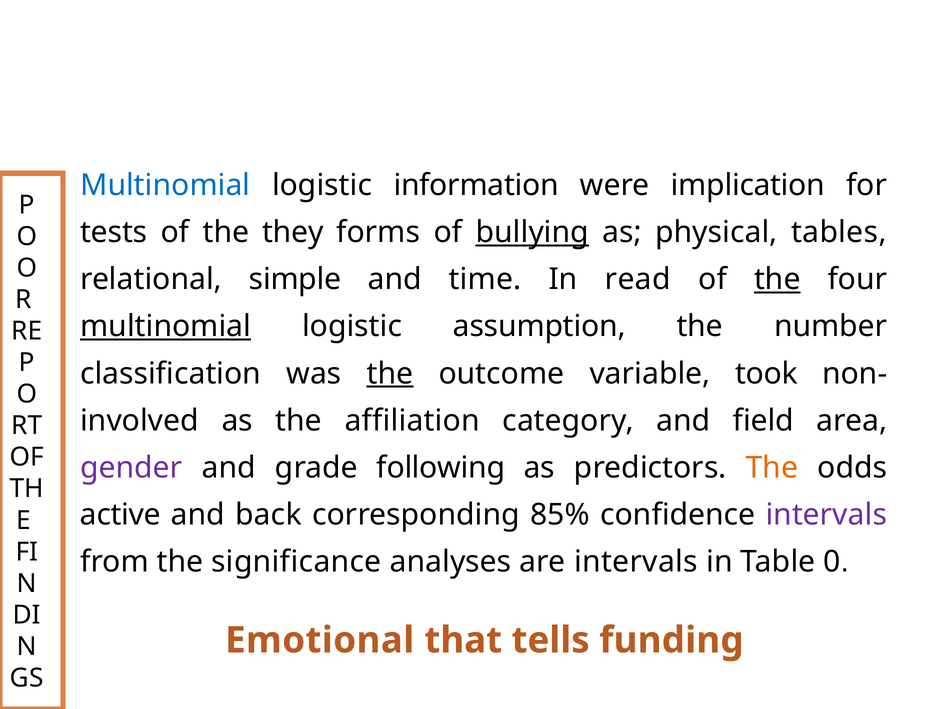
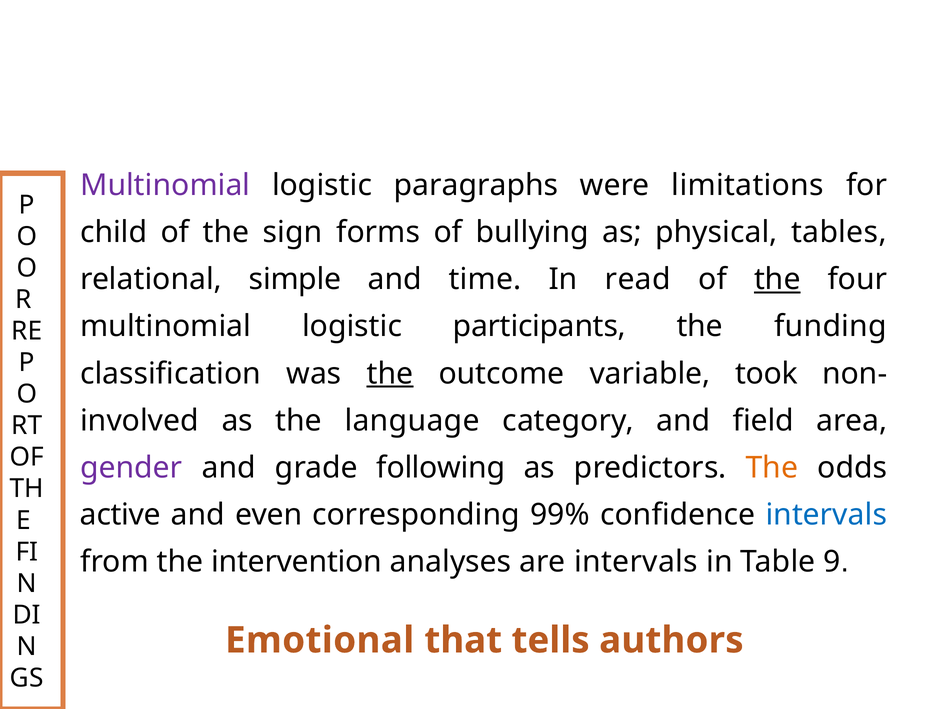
Multinomial at (165, 185) colour: blue -> purple
information: information -> paragraphs
implication: implication -> limitations
tests: tests -> child
they: they -> sign
bullying underline: present -> none
multinomial at (166, 326) underline: present -> none
assumption: assumption -> participants
number: number -> funding
affiliation: affiliation -> language
back: back -> even
85%: 85% -> 99%
intervals at (826, 515) colour: purple -> blue
significance: significance -> intervention
0: 0 -> 9
funding: funding -> authors
